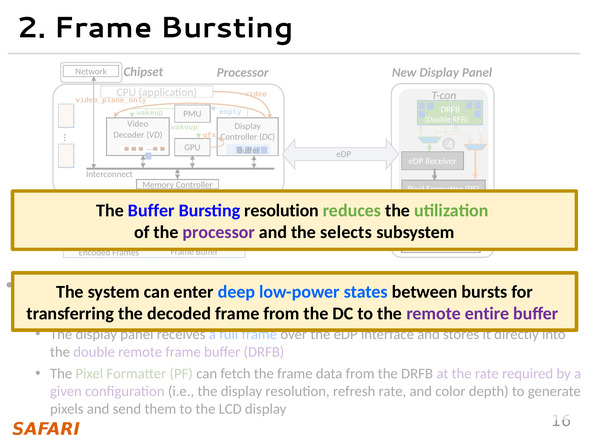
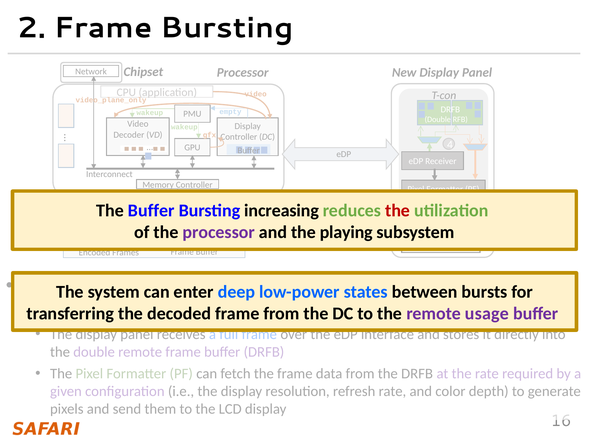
Bursting resolution: resolution -> increasing
the at (398, 211) colour: black -> red
selects: selects -> playing
entire: entire -> usage
